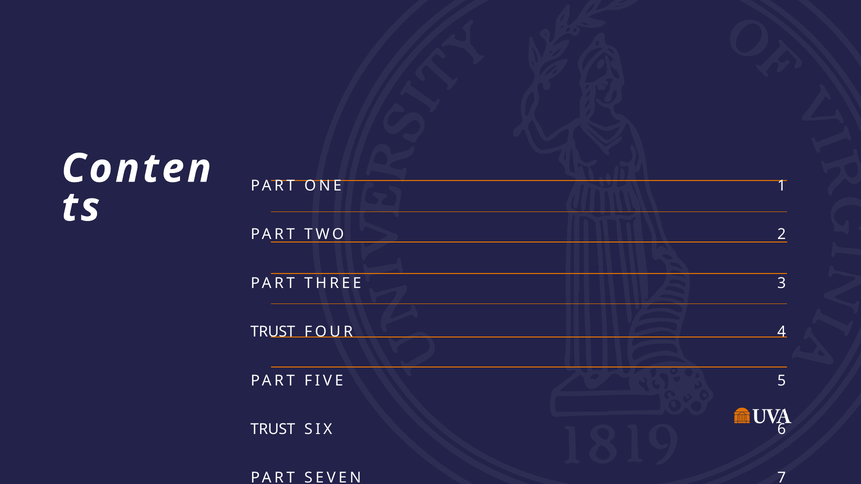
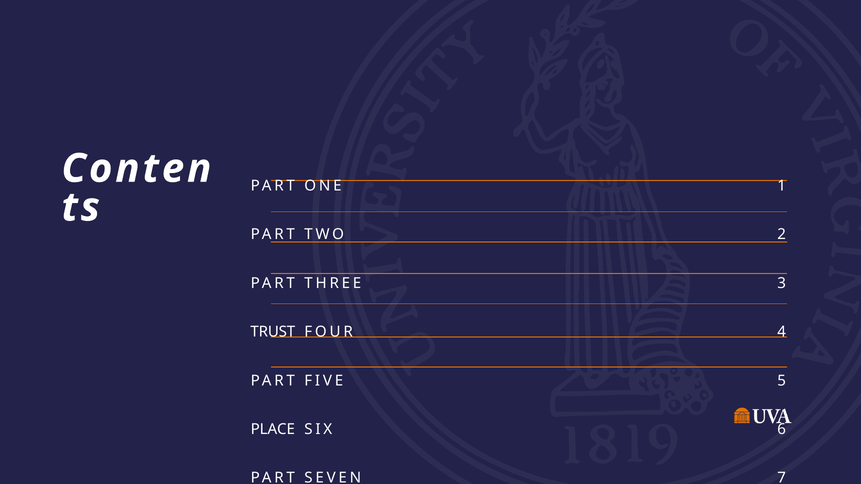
TRUST at (273, 430): TRUST -> PLACE
